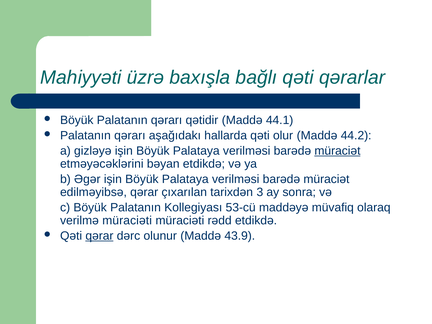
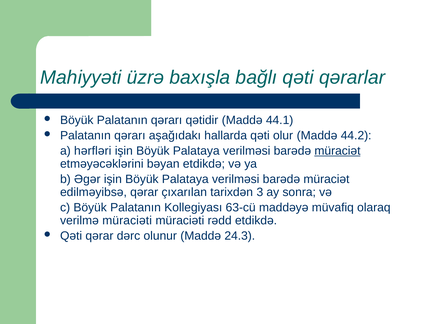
gizləyə: gizləyə -> hərfləri
53-cü: 53-cü -> 63-cü
qərar at (99, 236) underline: present -> none
43.9: 43.9 -> 24.3
